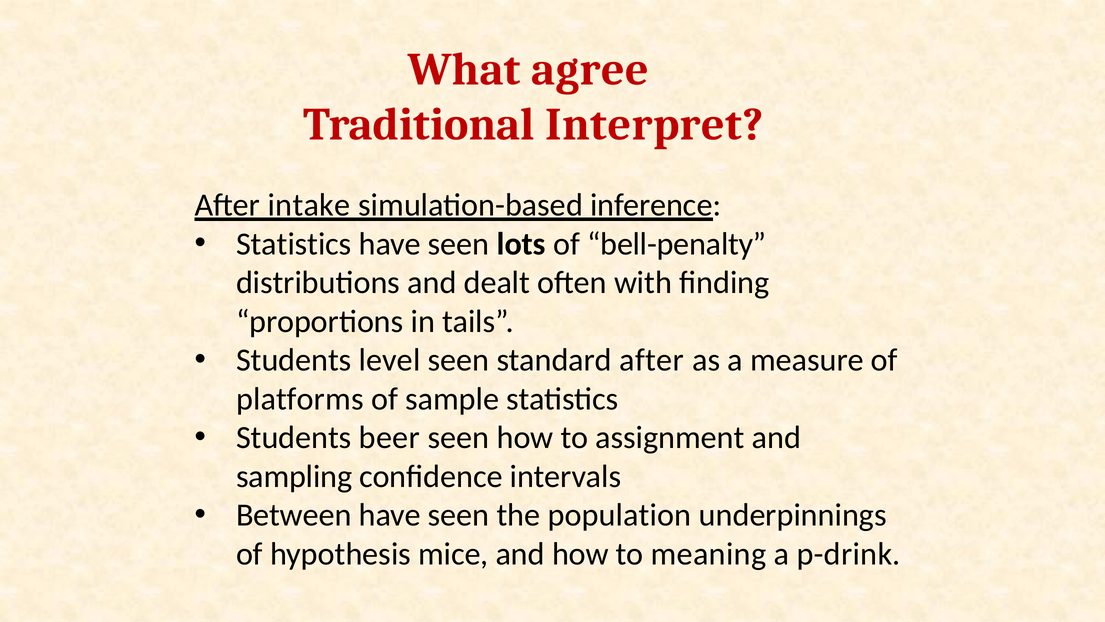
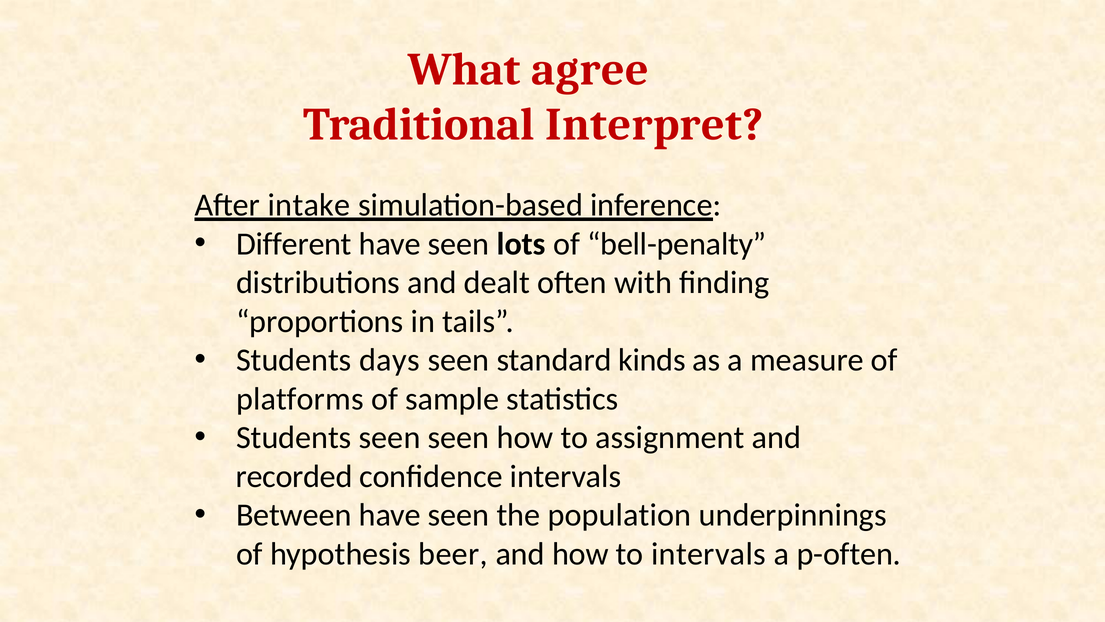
Statistics at (294, 244): Statistics -> Different
level: level -> days
standard after: after -> kinds
Students beer: beer -> seen
sampling: sampling -> recorded
mice: mice -> beer
to meaning: meaning -> intervals
p-drink: p-drink -> p-often
